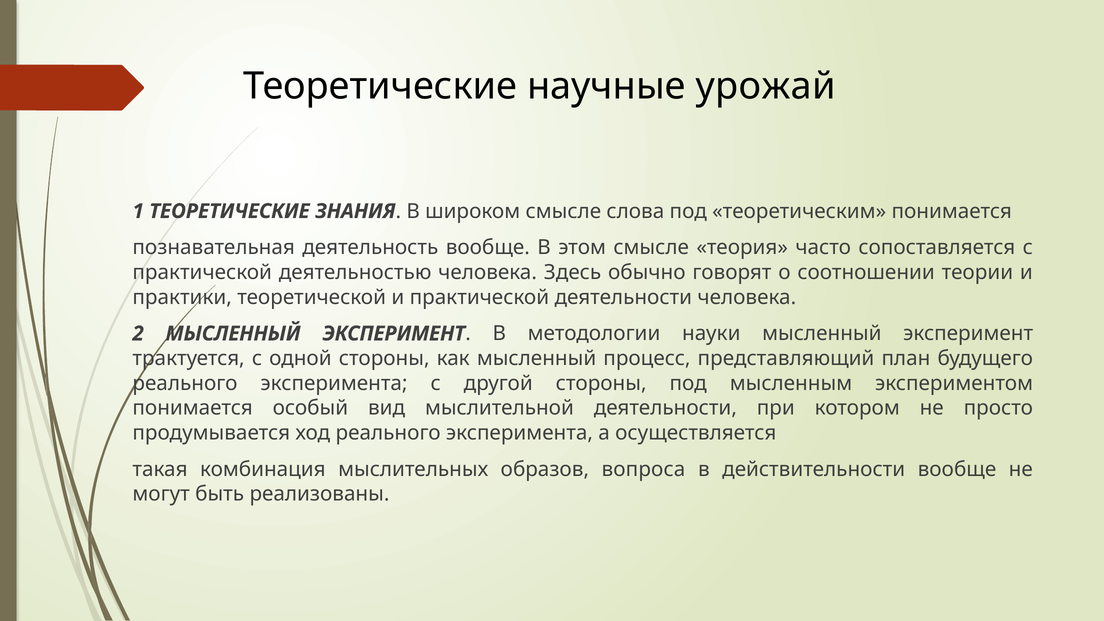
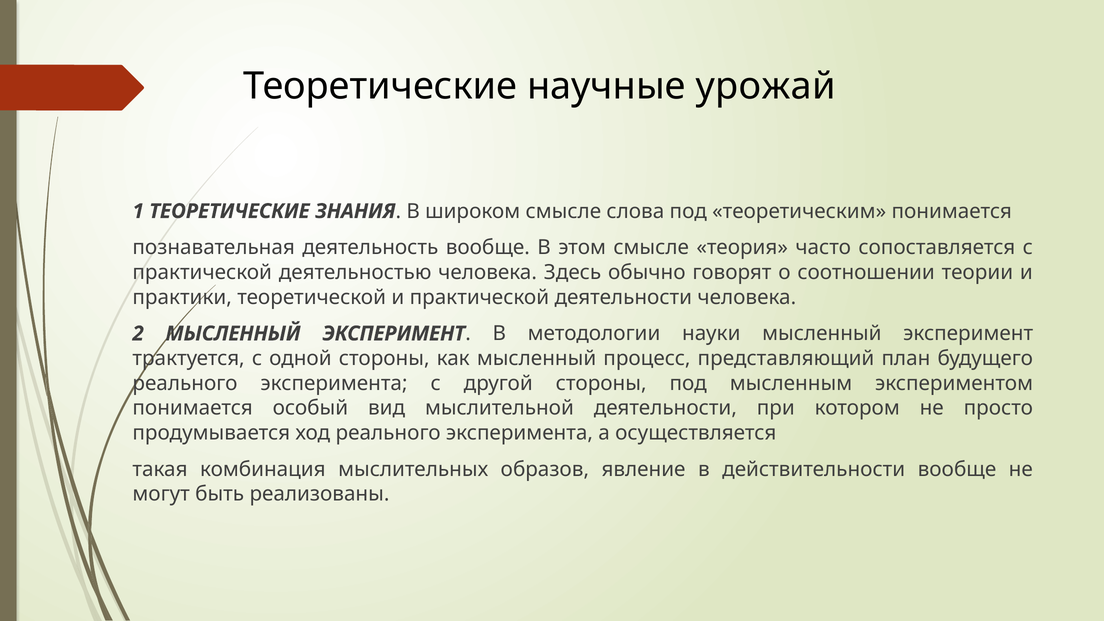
вопроса: вопроса -> явление
